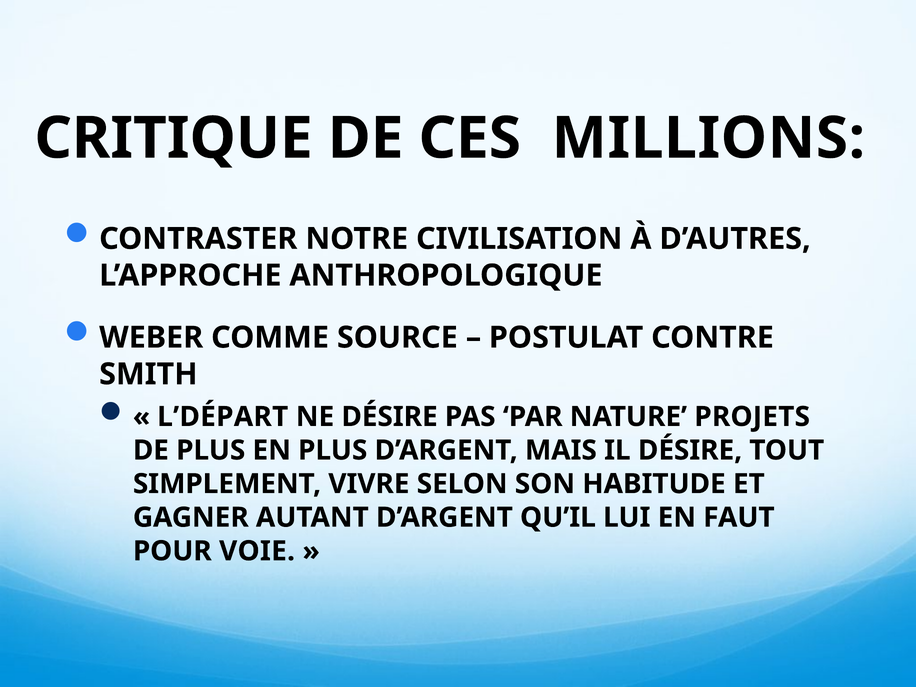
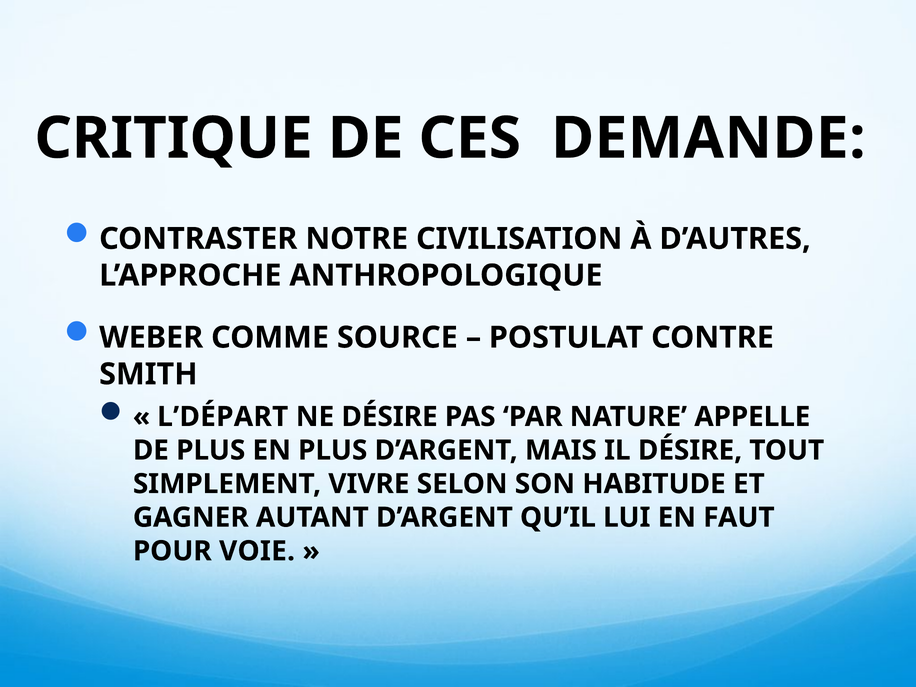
MILLIONS: MILLIONS -> DEMANDE
PROJETS: PROJETS -> APPELLE
